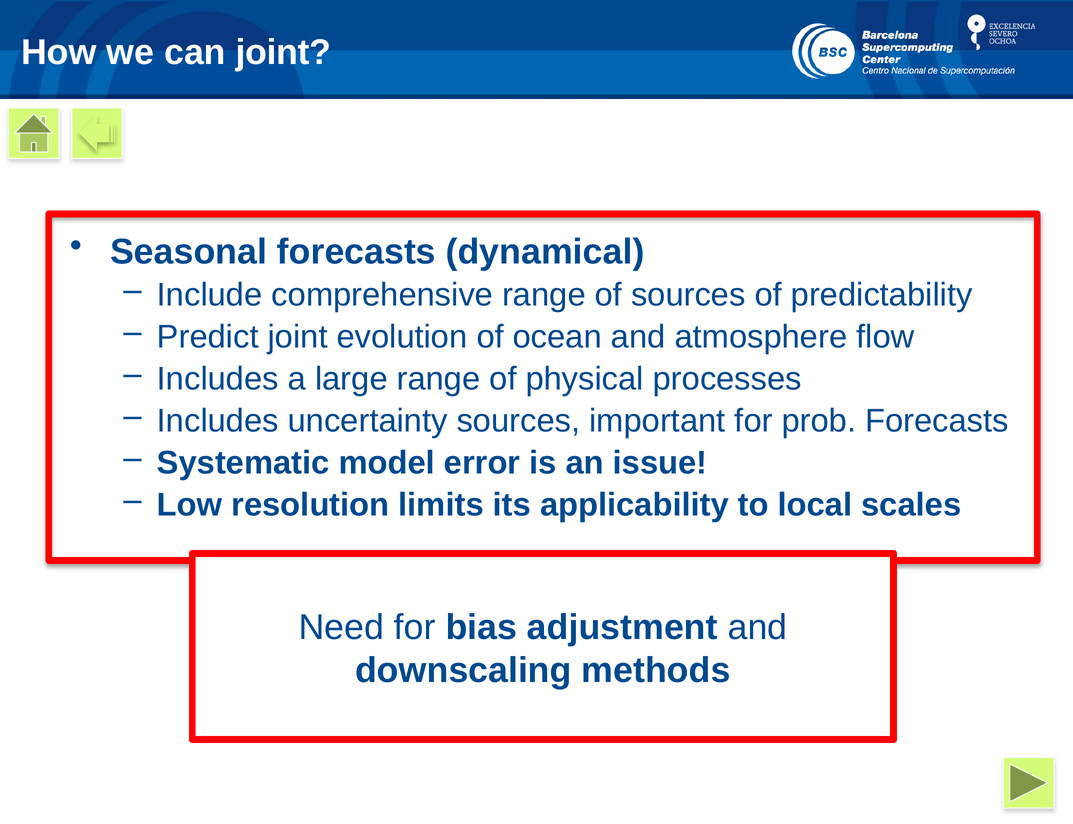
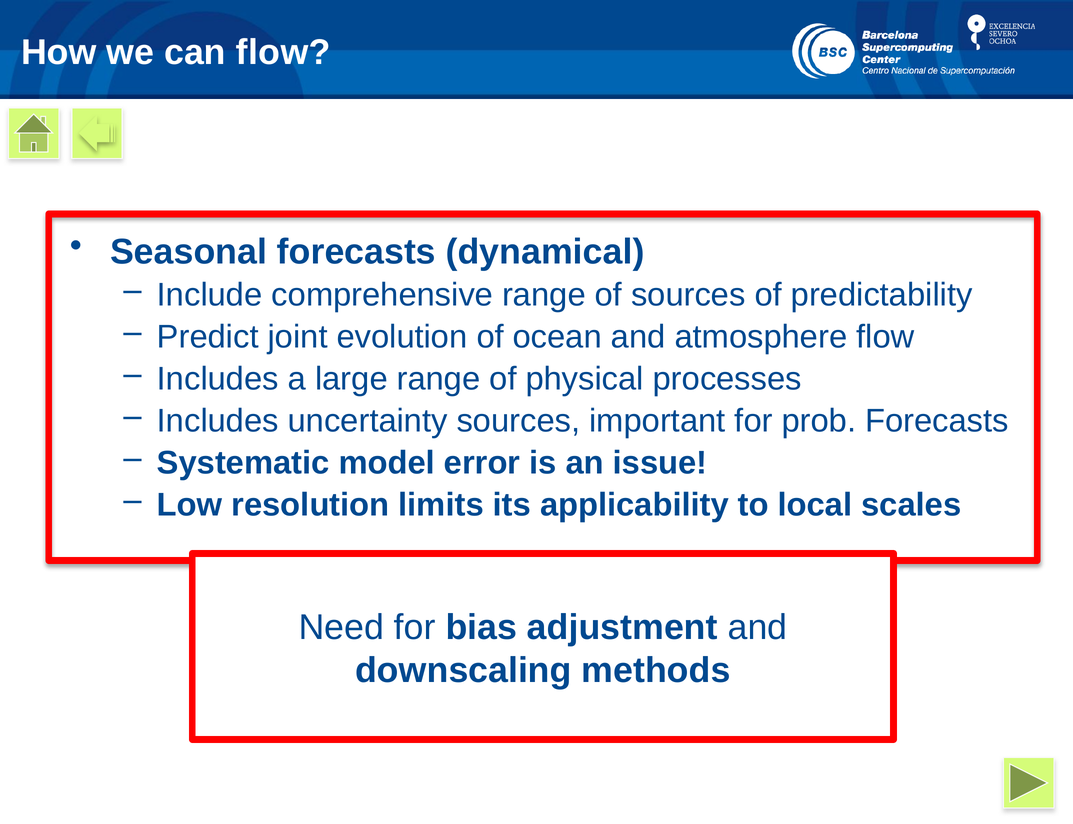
can joint: joint -> flow
